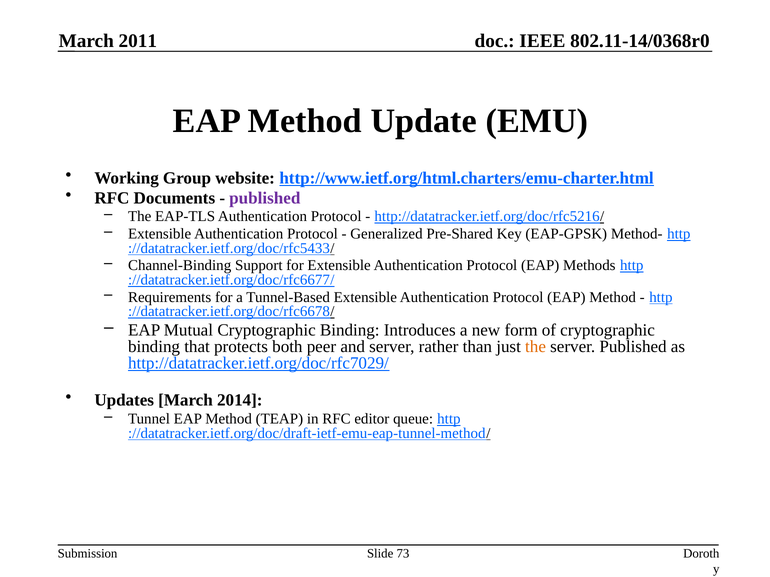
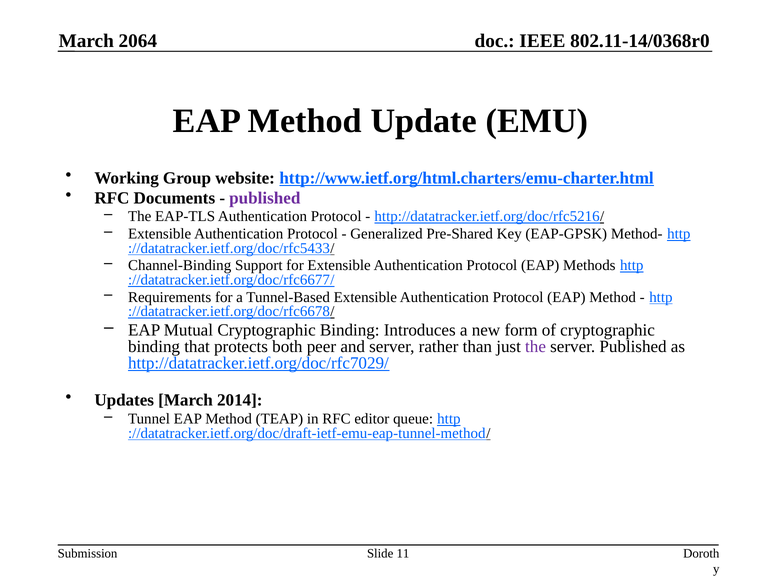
2011: 2011 -> 2064
the at (536, 347) colour: orange -> purple
73: 73 -> 11
